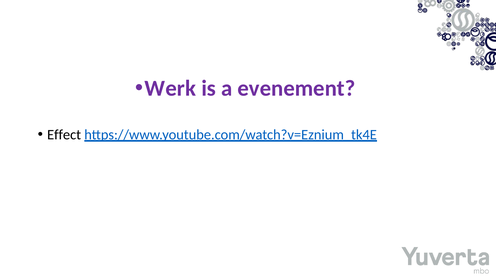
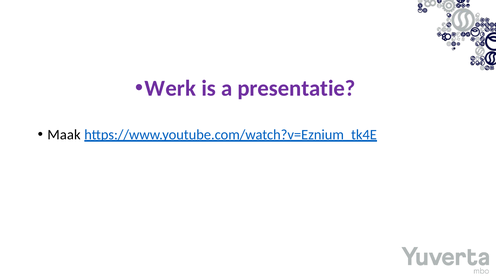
evenement: evenement -> presentatie
Effect: Effect -> Maak
